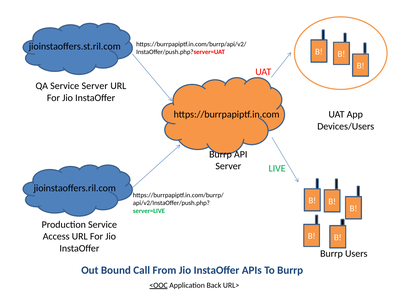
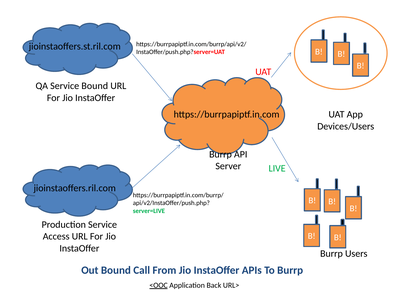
Service Server: Server -> Bound
